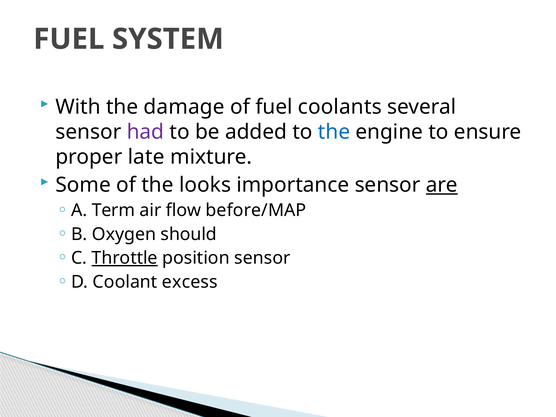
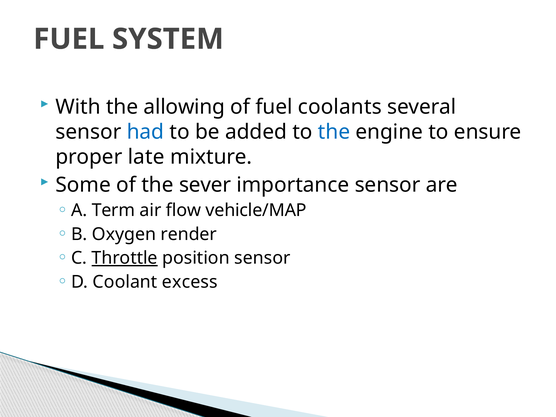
damage: damage -> allowing
had colour: purple -> blue
looks: looks -> sever
are underline: present -> none
before/MAP: before/MAP -> vehicle/MAP
should: should -> render
